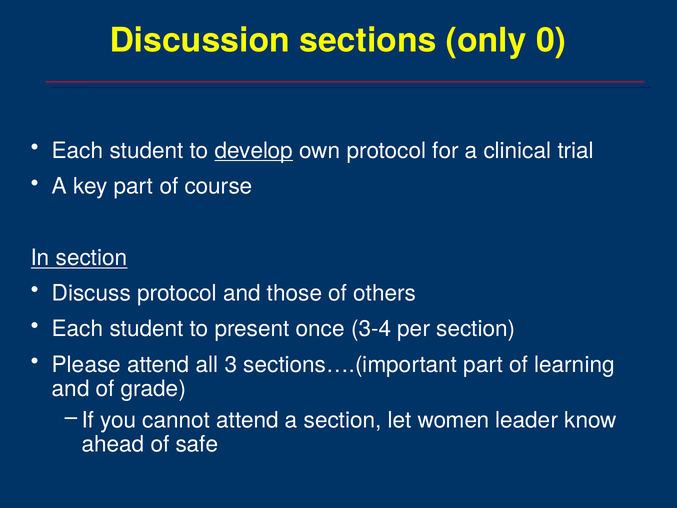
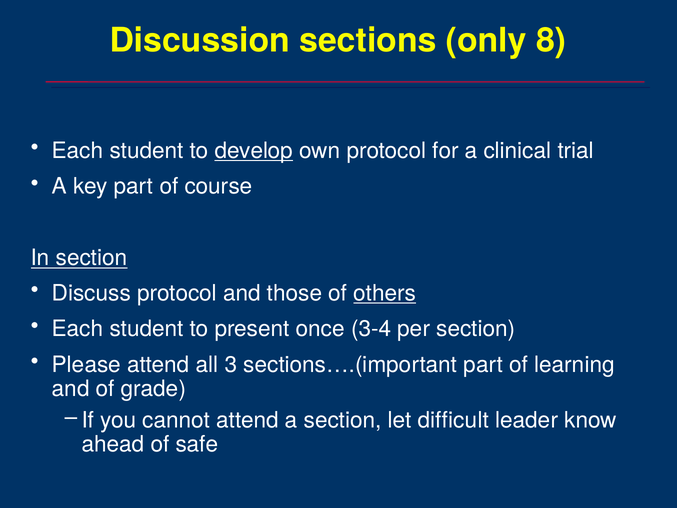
0: 0 -> 8
others underline: none -> present
women: women -> difficult
